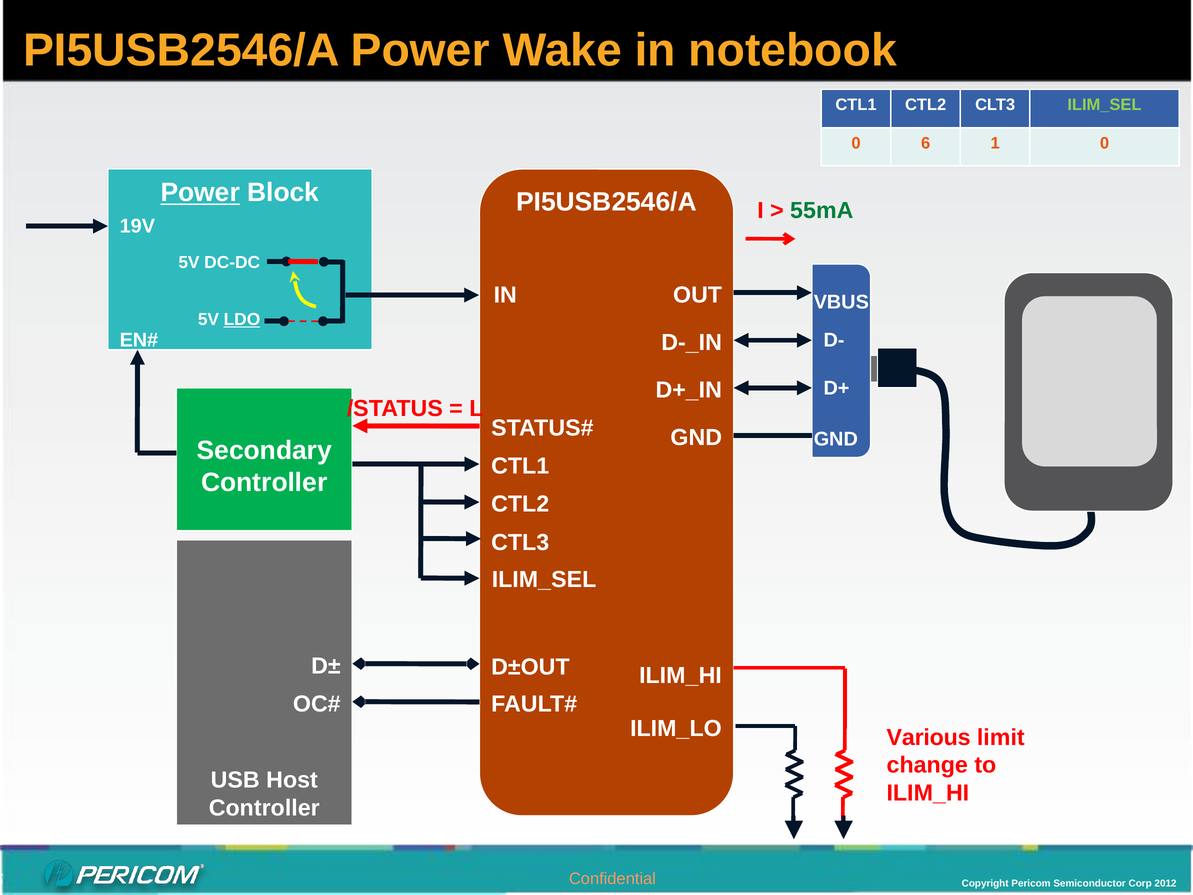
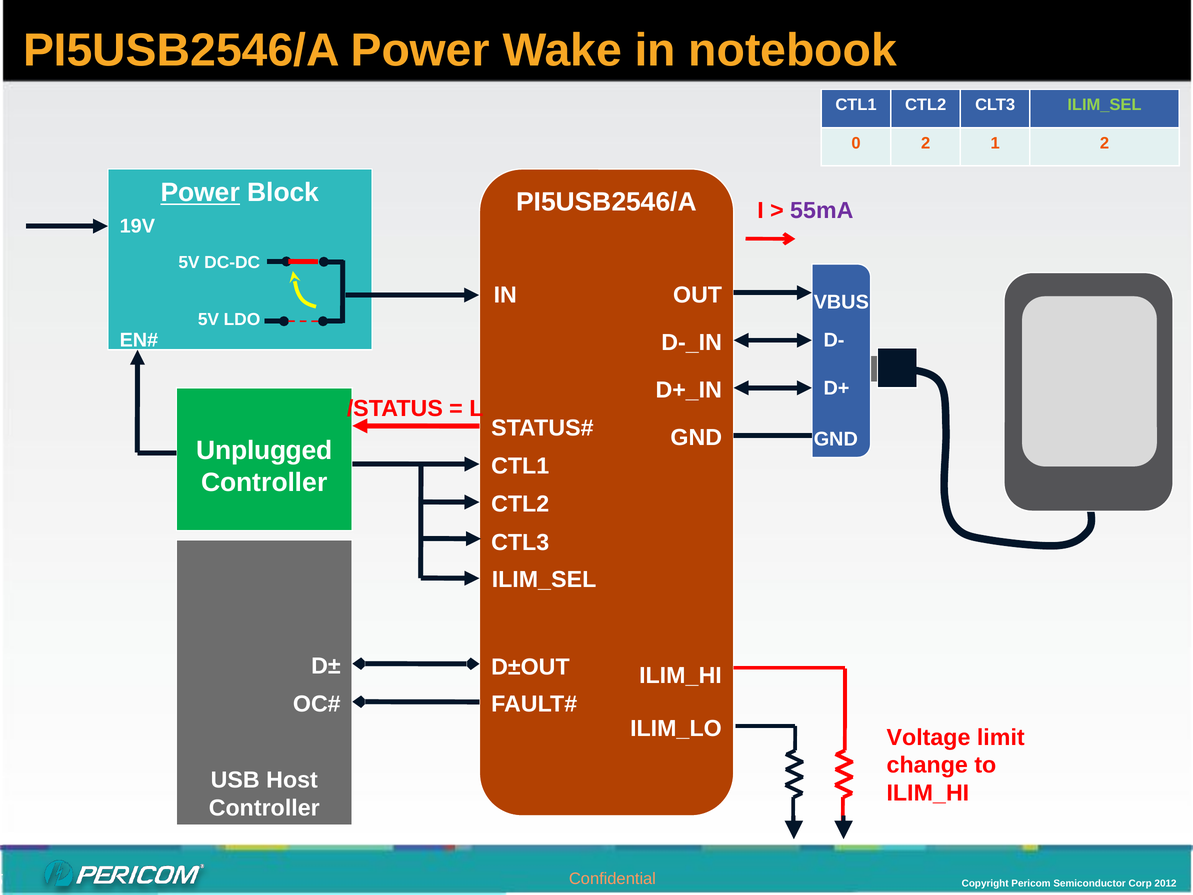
0 6: 6 -> 2
1 0: 0 -> 2
55mA colour: green -> purple
LDO underline: present -> none
Secondary: Secondary -> Unplugged
Various: Various -> Voltage
